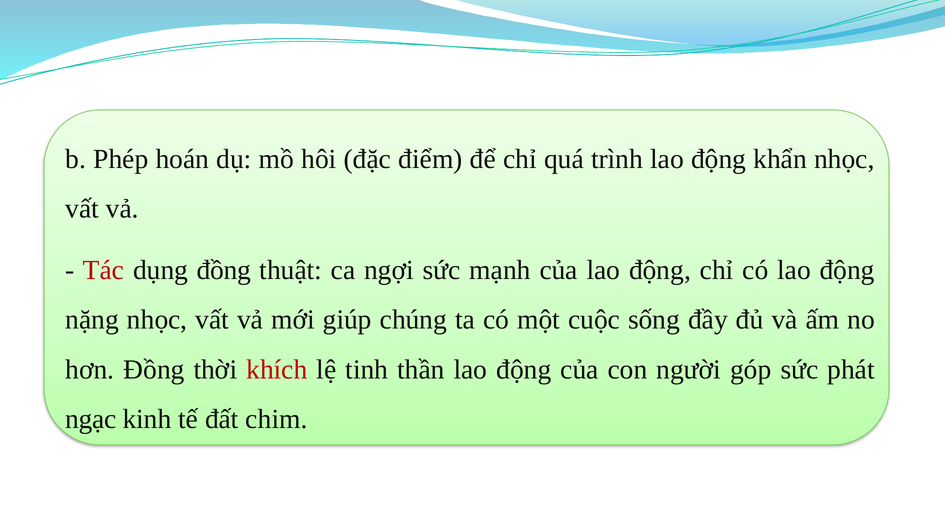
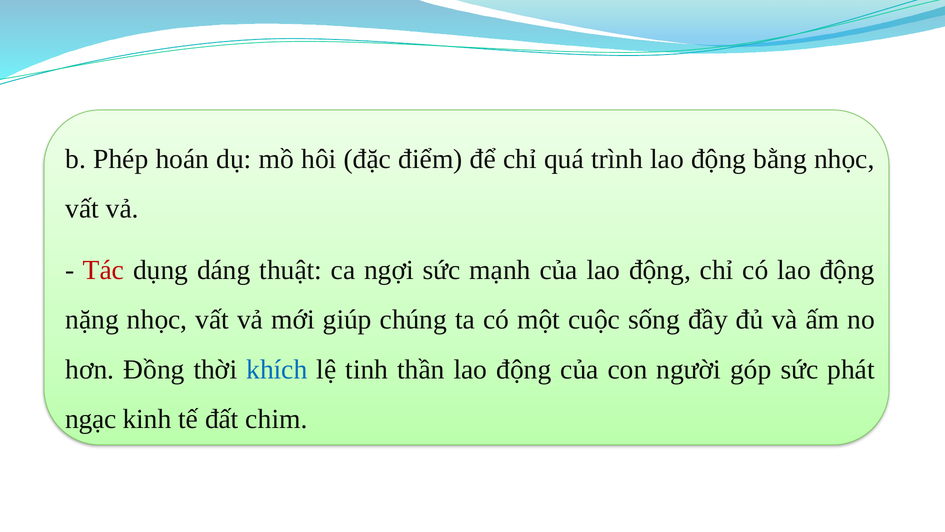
khẩn: khẩn -> bằng
dụng đồng: đồng -> dáng
khích colour: red -> blue
